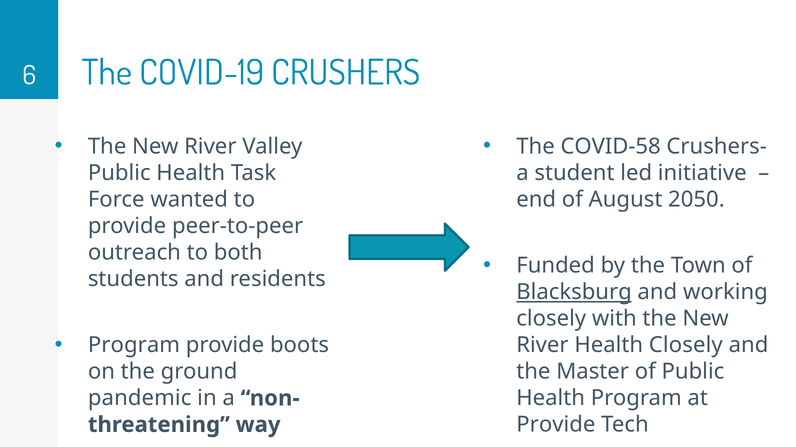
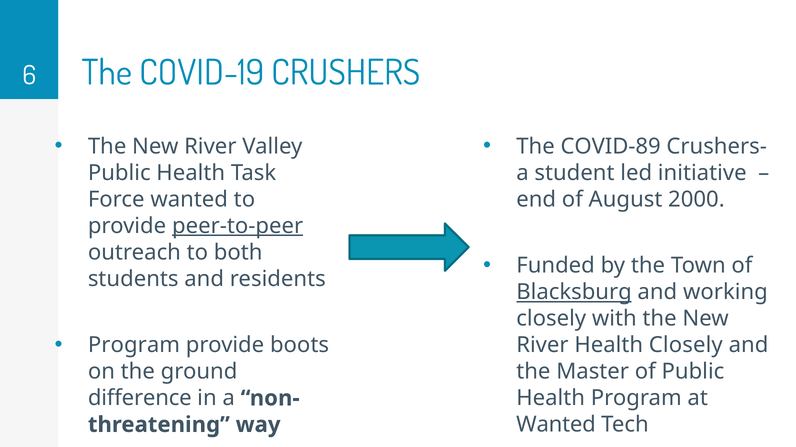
COVID-58: COVID-58 -> COVID-89
2050: 2050 -> 2000
peer-to-peer underline: none -> present
pandemic: pandemic -> difference
Provide at (556, 425): Provide -> Wanted
